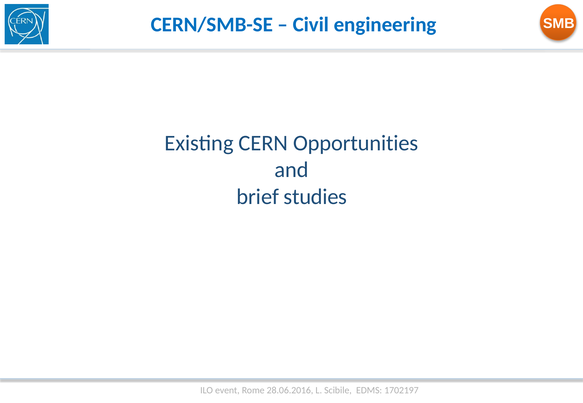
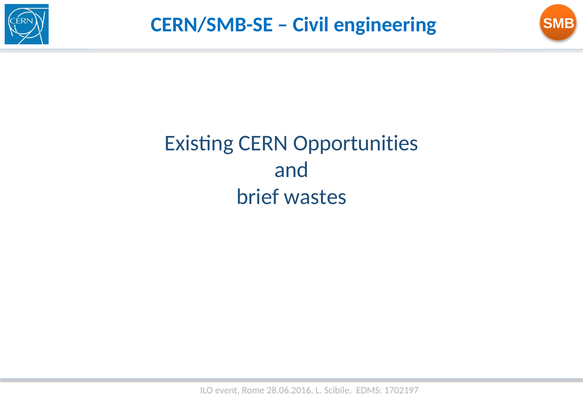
studies: studies -> wastes
